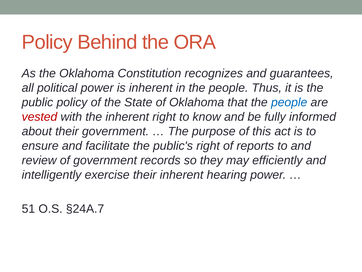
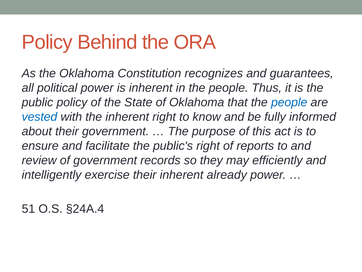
vested colour: red -> blue
hearing: hearing -> already
§24A.7: §24A.7 -> §24A.4
